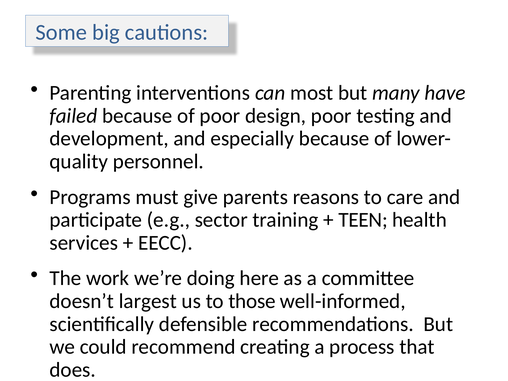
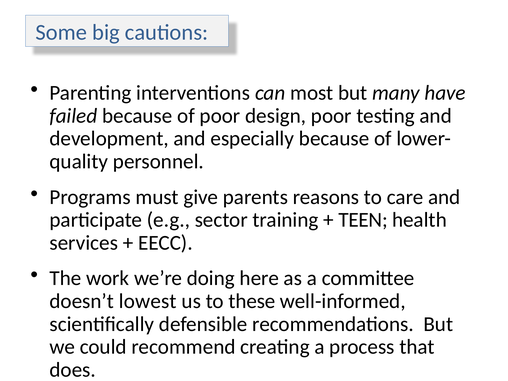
largest: largest -> lowest
those: those -> these
